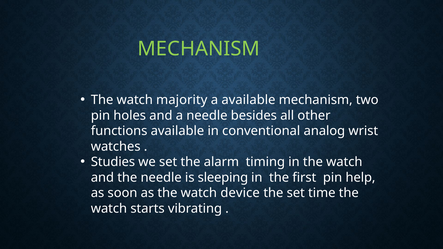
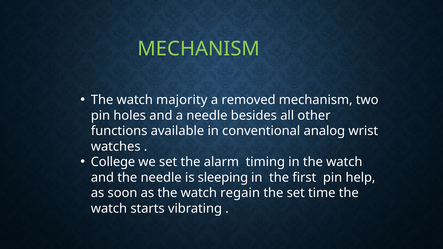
a available: available -> removed
Studies: Studies -> College
device: device -> regain
